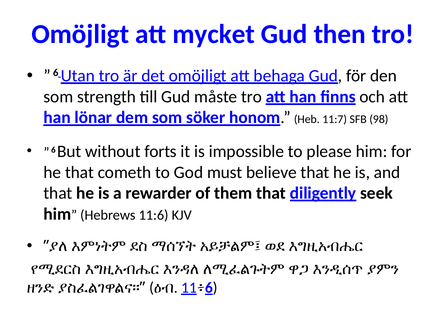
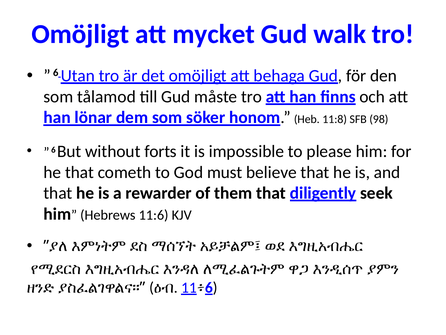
then: then -> walk
strength: strength -> tålamod
11:7: 11:7 -> 11:8
